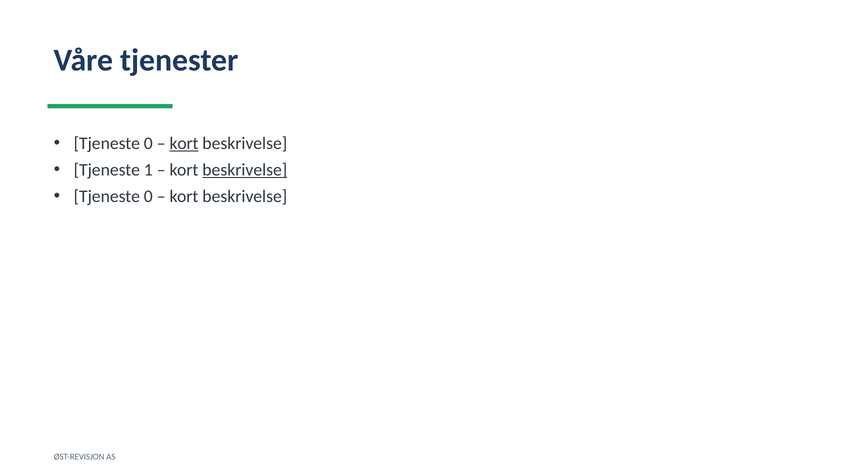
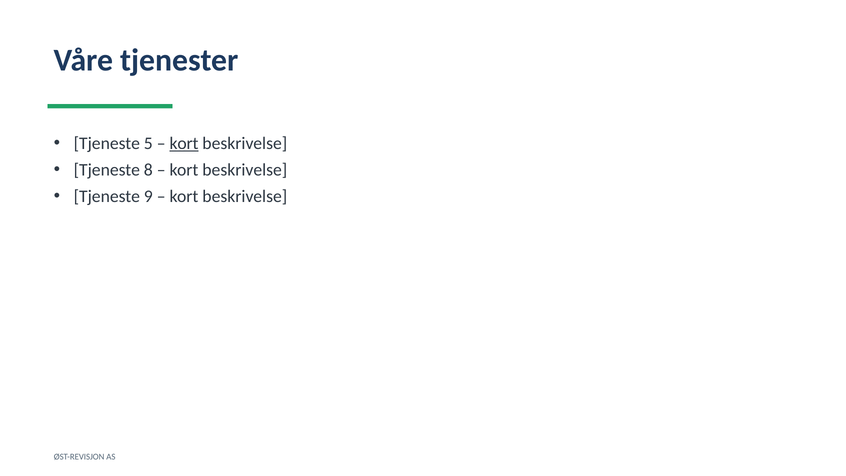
0 at (148, 143): 0 -> 5
1: 1 -> 8
beskrivelse at (245, 170) underline: present -> none
0 at (148, 196): 0 -> 9
